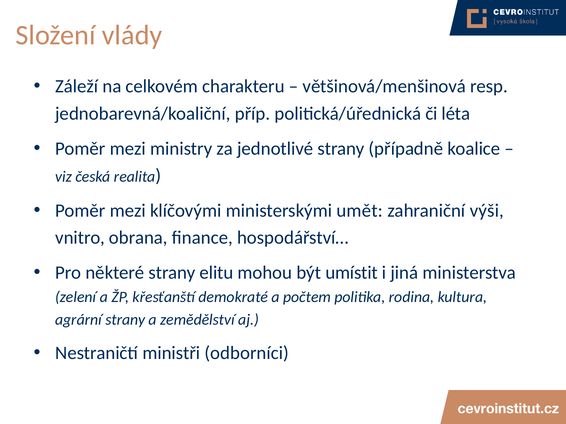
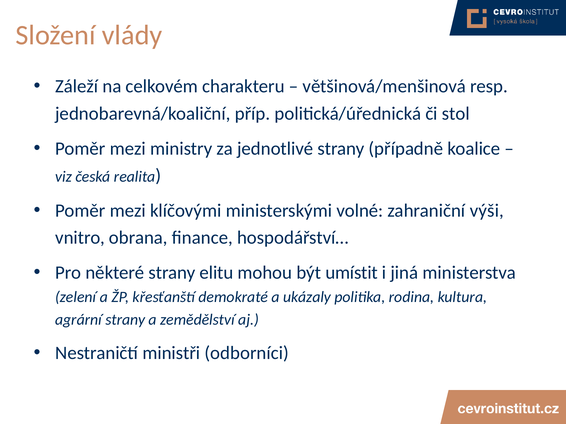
léta: léta -> stol
umět: umět -> volné
počtem: počtem -> ukázaly
